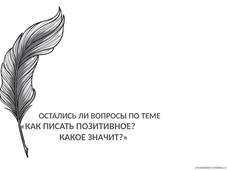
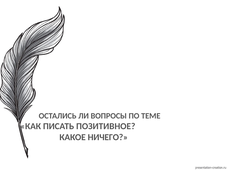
ЗНАЧИТ: ЗНАЧИТ -> НИЧЕГО
